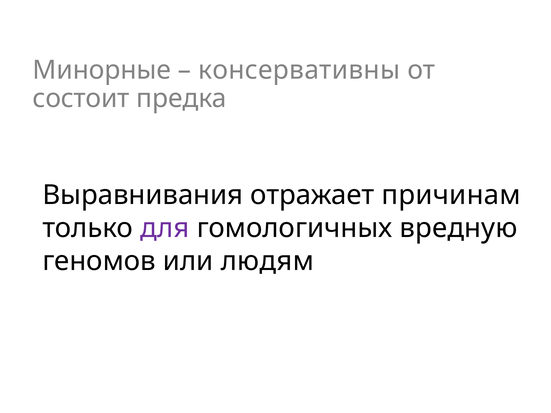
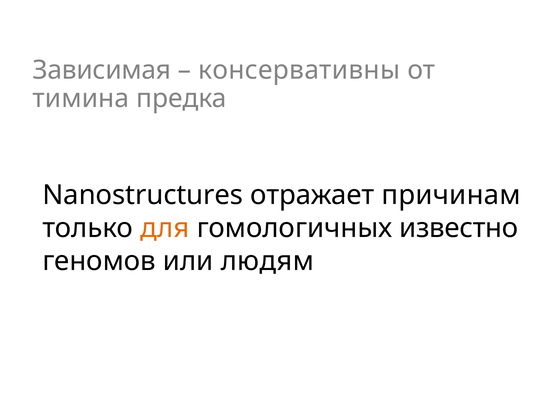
Минорные: Минорные -> Зависимая
состоит: состоит -> тимина
Выравнивания: Выравнивания -> Nanostructures
для colour: purple -> orange
вредную: вредную -> известно
